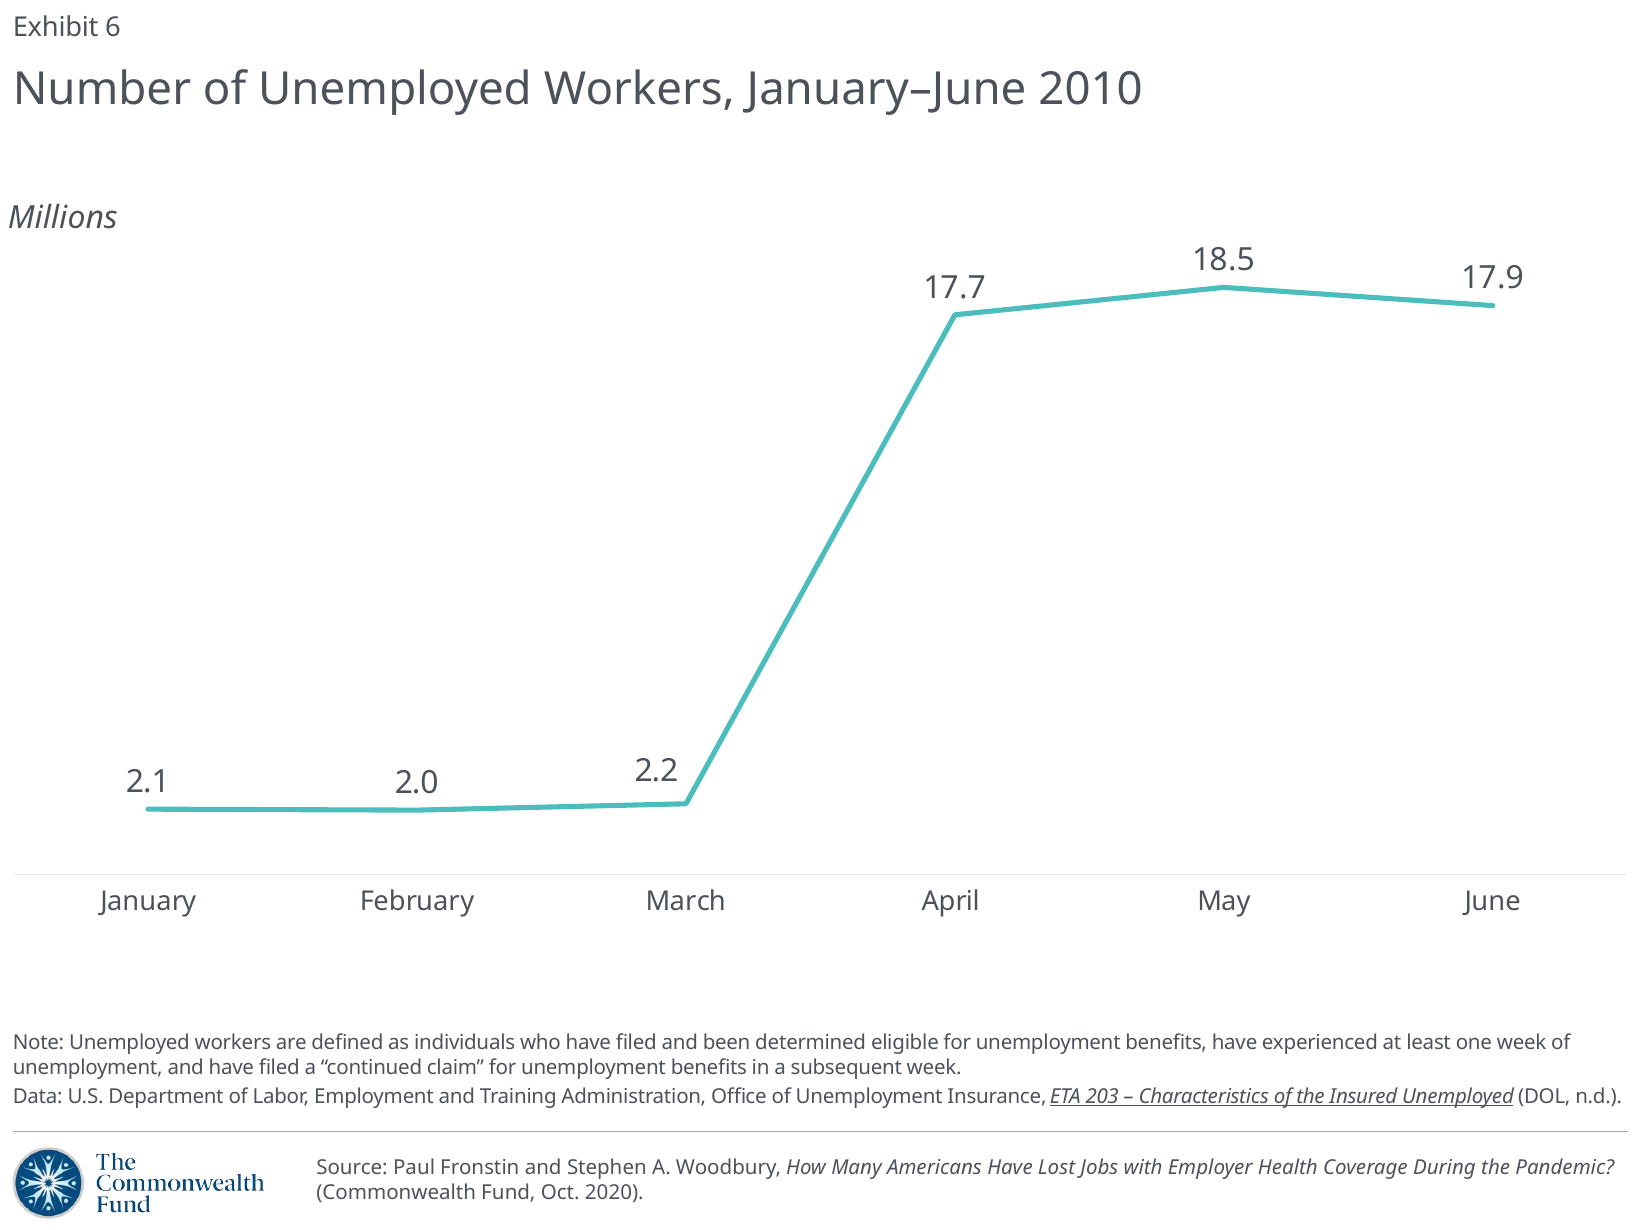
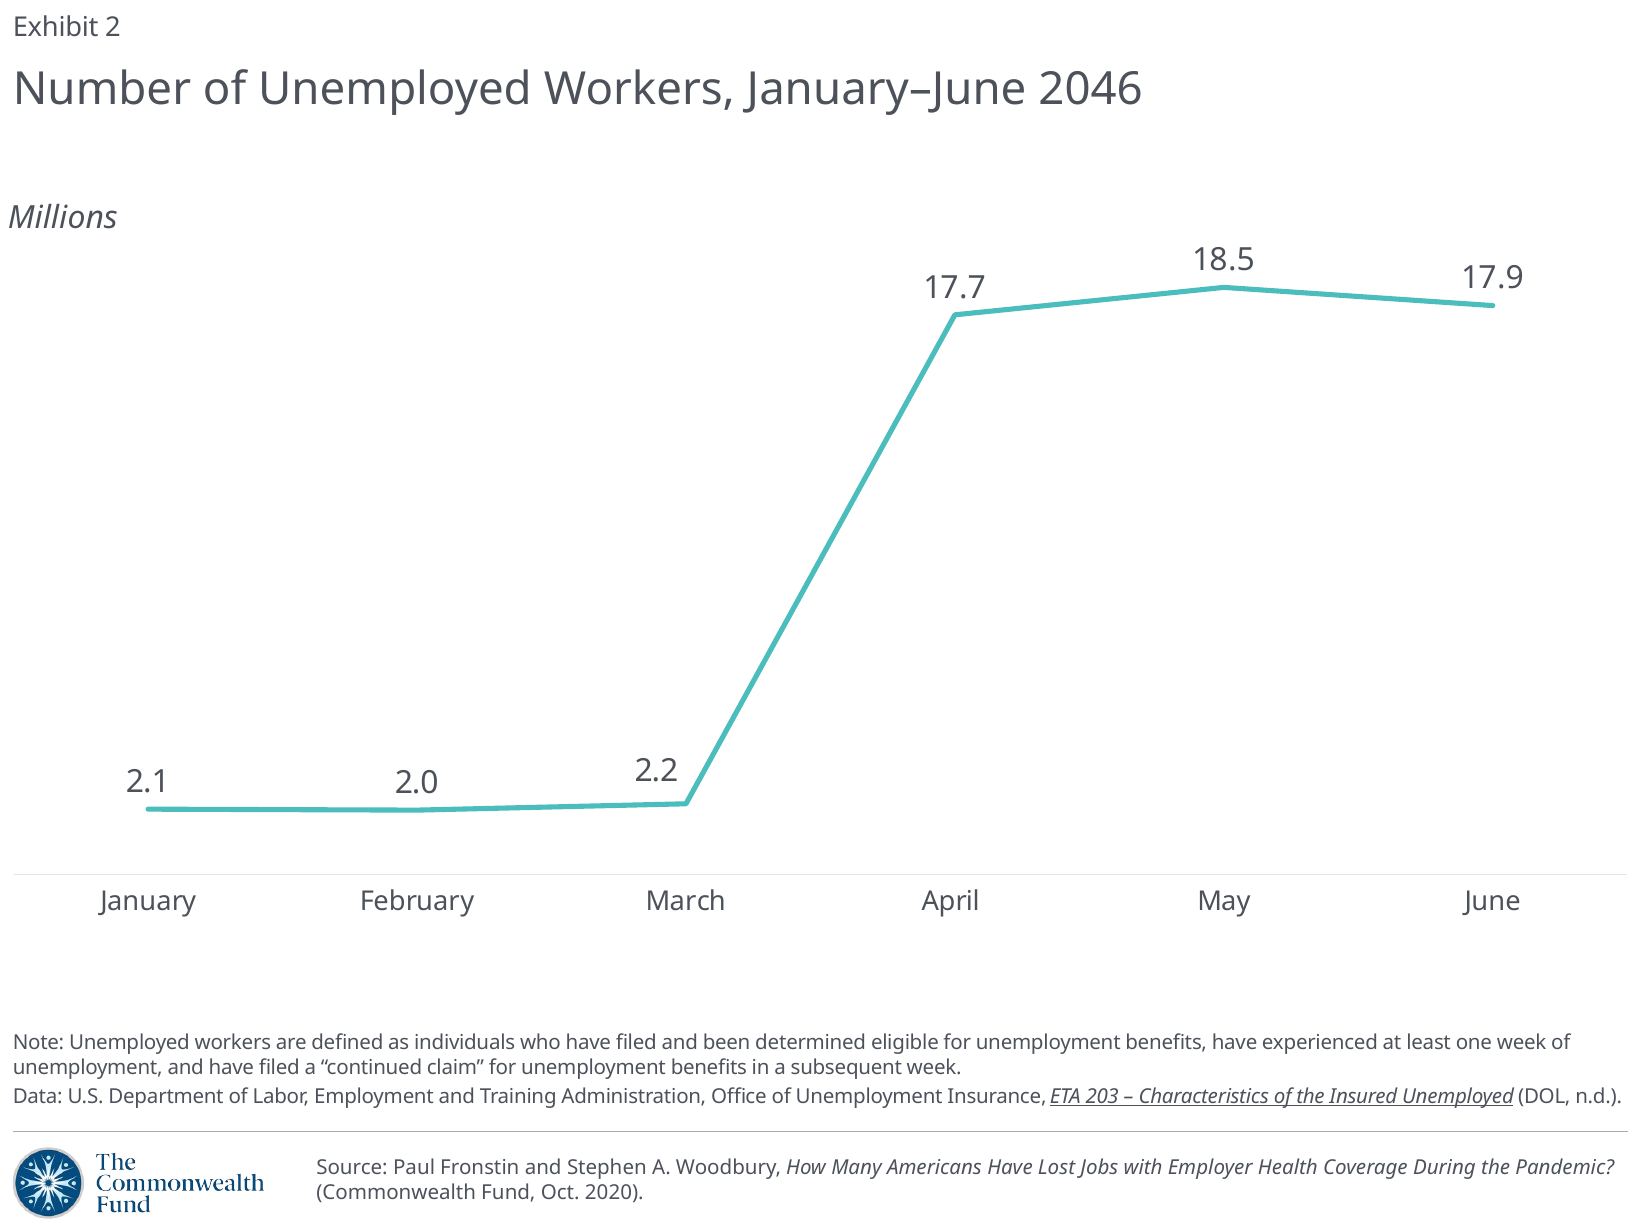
6: 6 -> 2
2010: 2010 -> 2046
